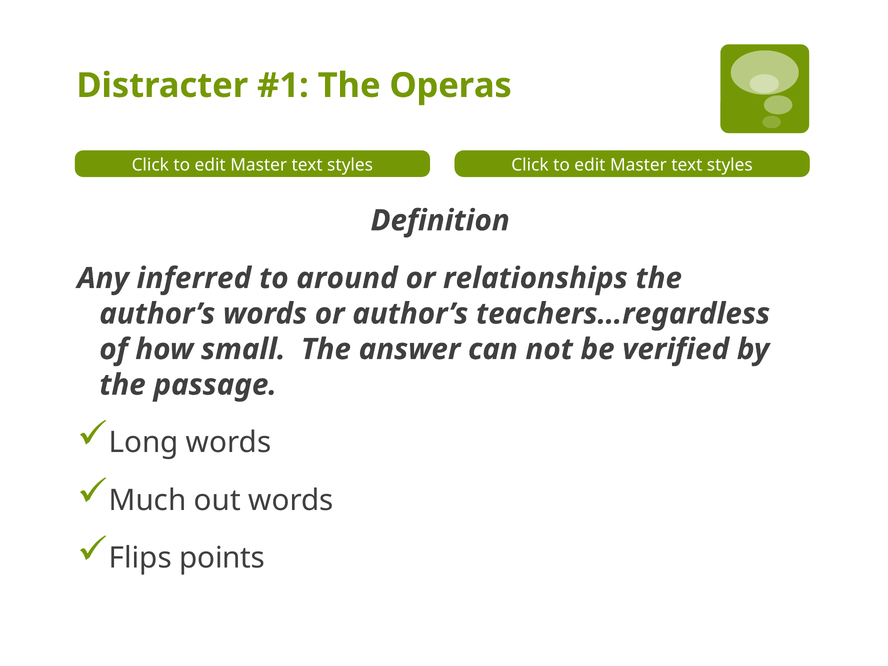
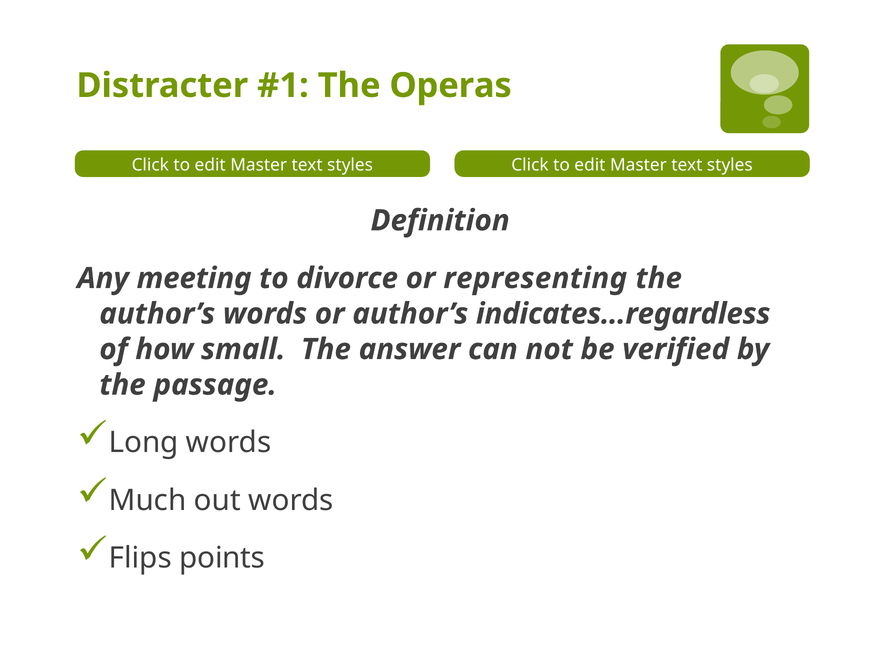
inferred: inferred -> meeting
around: around -> divorce
relationships: relationships -> representing
teachers…regardless: teachers…regardless -> indicates…regardless
